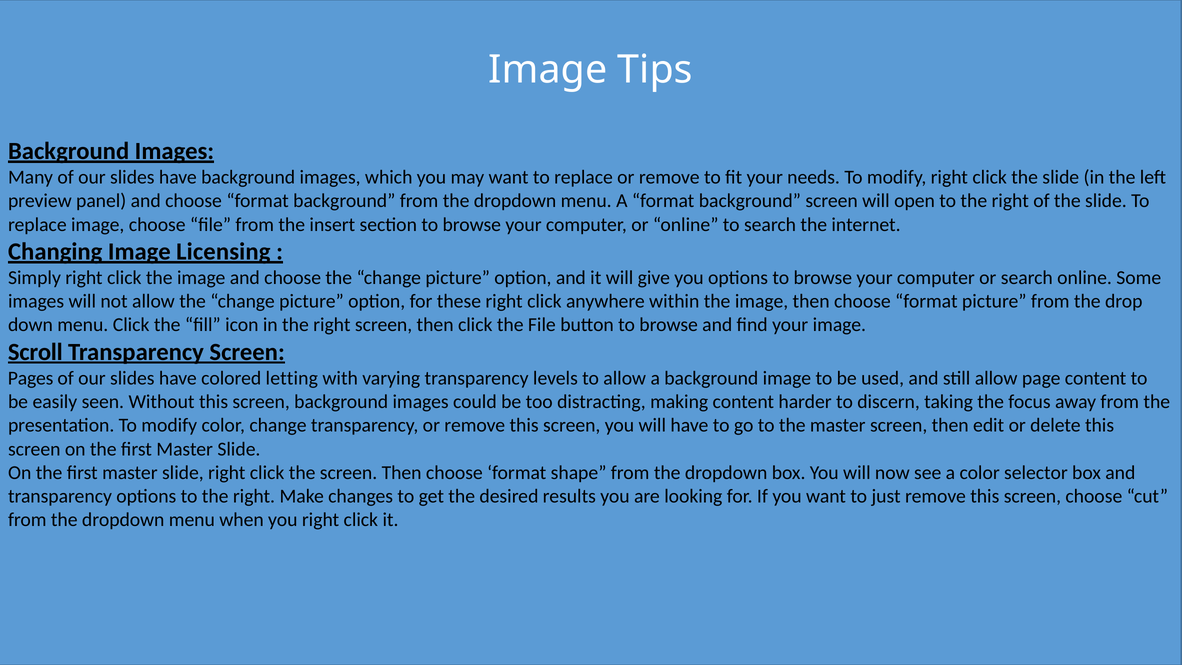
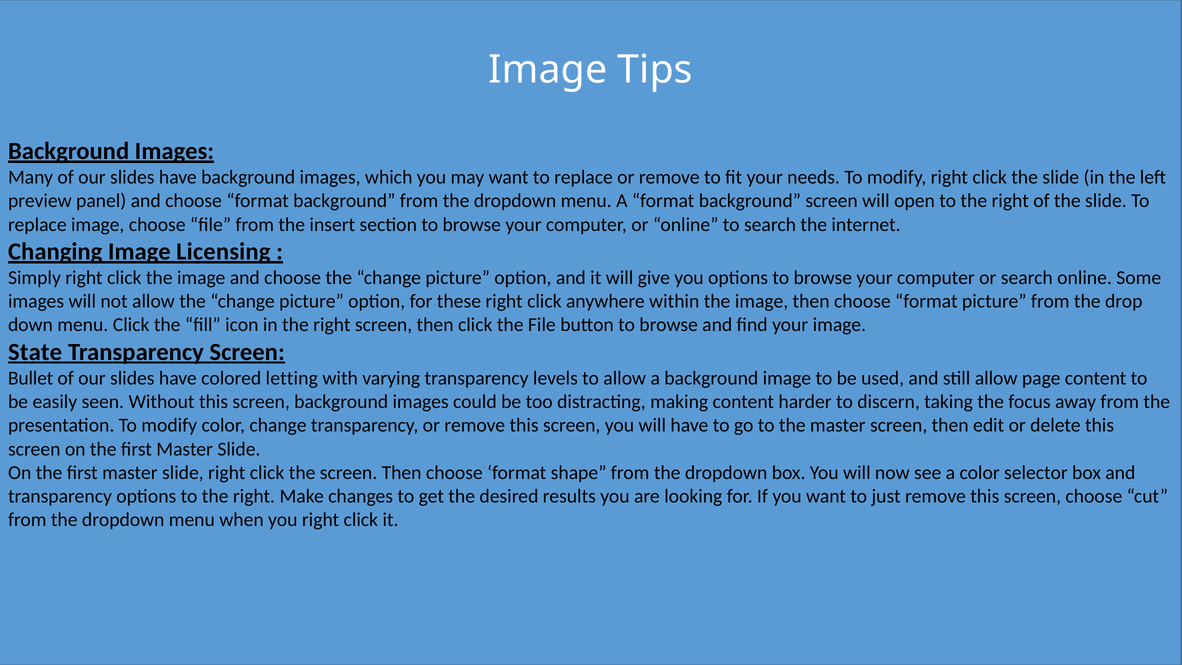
Scroll: Scroll -> State
Pages: Pages -> Bullet
